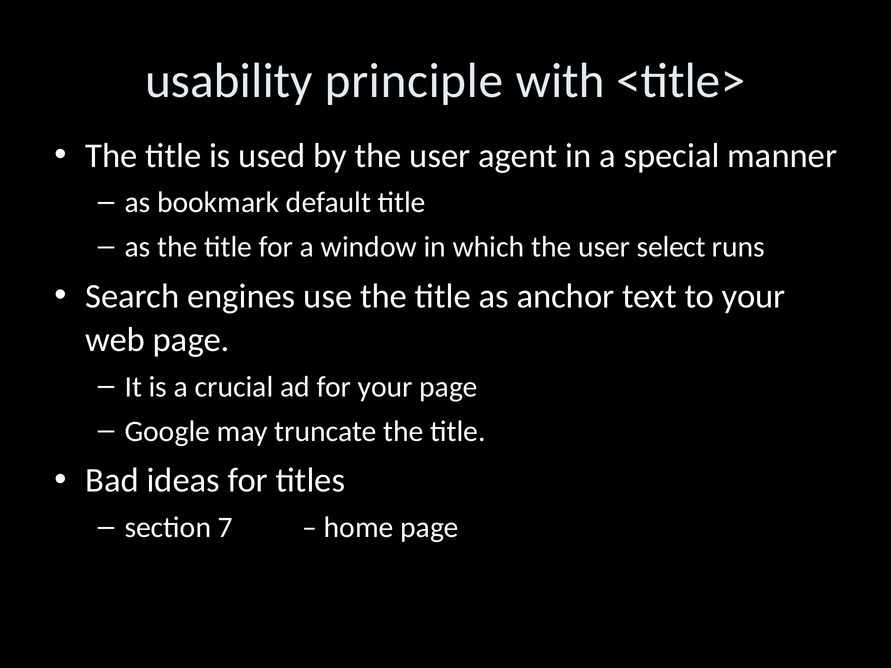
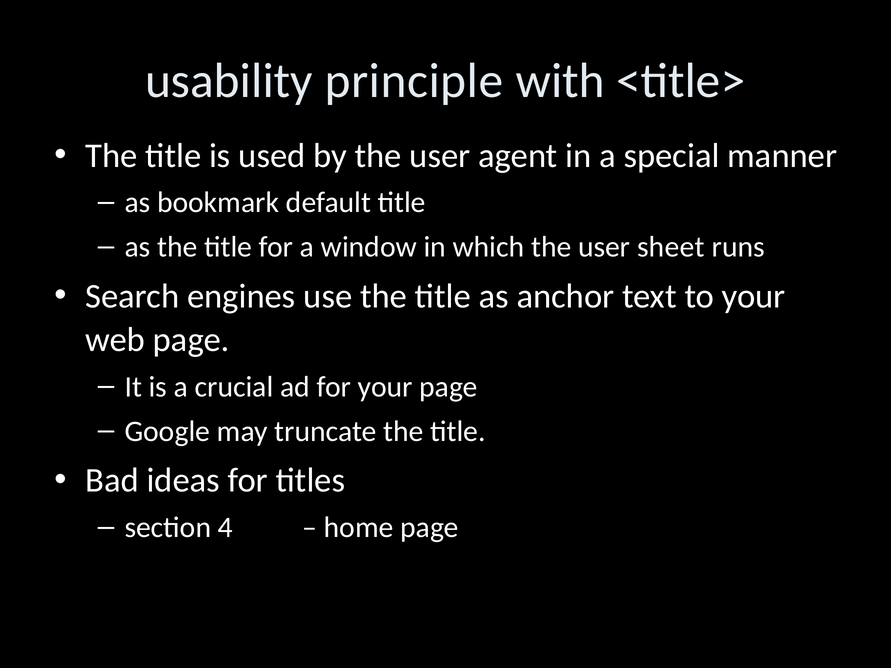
select: select -> sheet
7: 7 -> 4
